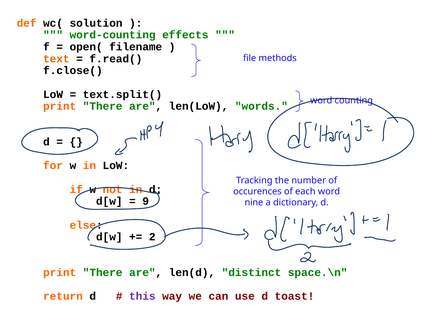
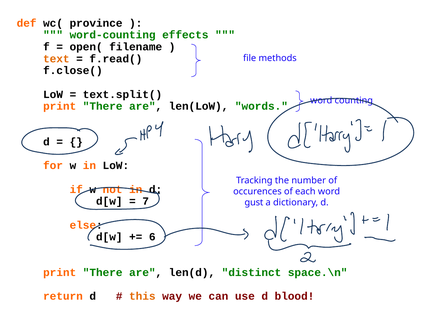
solution: solution -> province
9: 9 -> 7
nine: nine -> gust
2: 2 -> 6
this colour: purple -> orange
toast: toast -> blood
